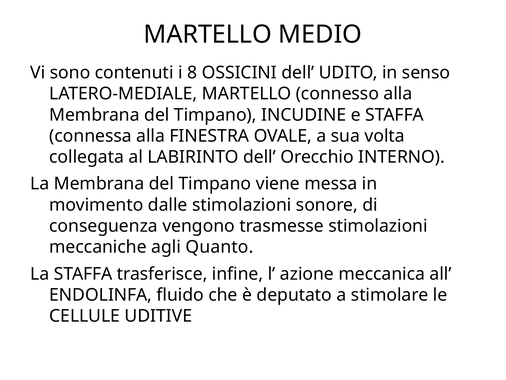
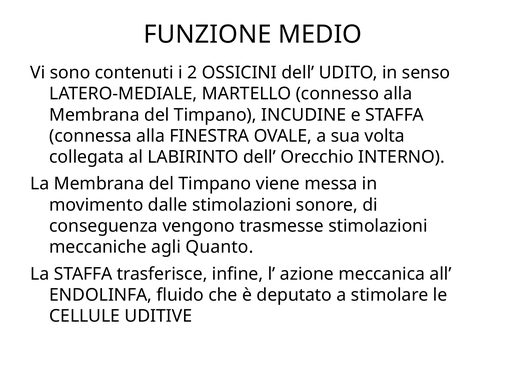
MARTELLO at (208, 35): MARTELLO -> FUNZIONE
8: 8 -> 2
